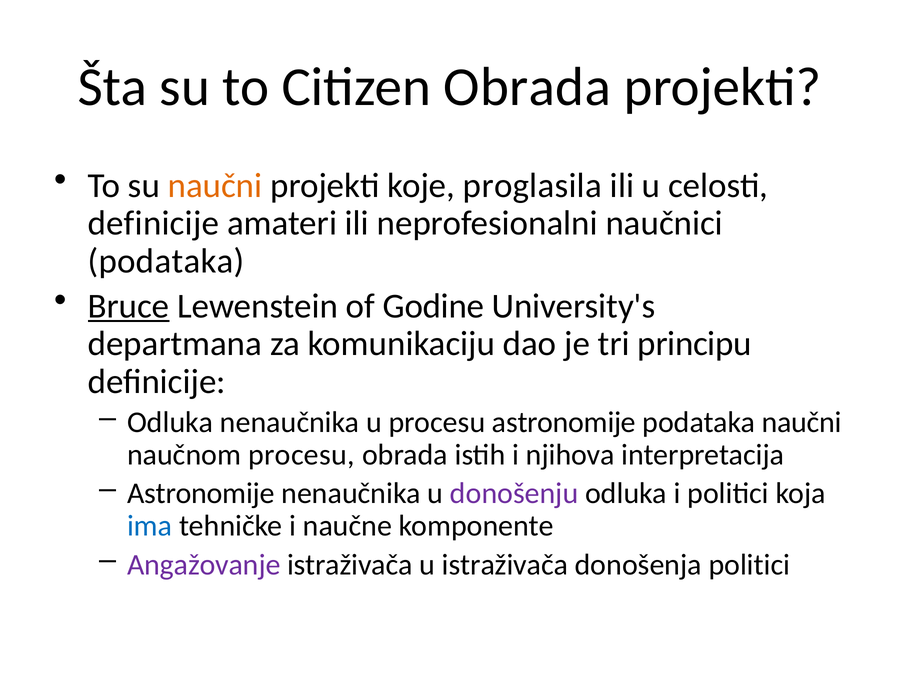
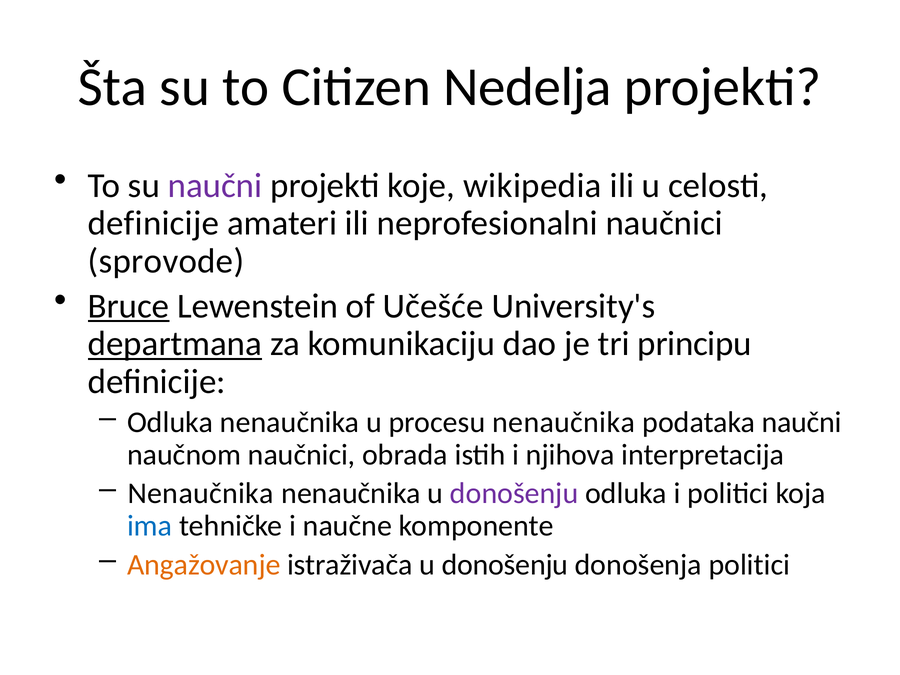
Citizen Obrada: Obrada -> Nedelja
naučni at (215, 185) colour: orange -> purple
proglasila: proglasila -> wikipedia
podataka at (166, 261): podataka -> sprovode
Godine: Godine -> Učešće
departmana underline: none -> present
procesu astronomije: astronomije -> nenaučnika
naučnom procesu: procesu -> naučnici
Astronomije at (201, 494): Astronomije -> Nenaučnika
Angažovanje colour: purple -> orange
istraživača u istraživača: istraživača -> donošenju
